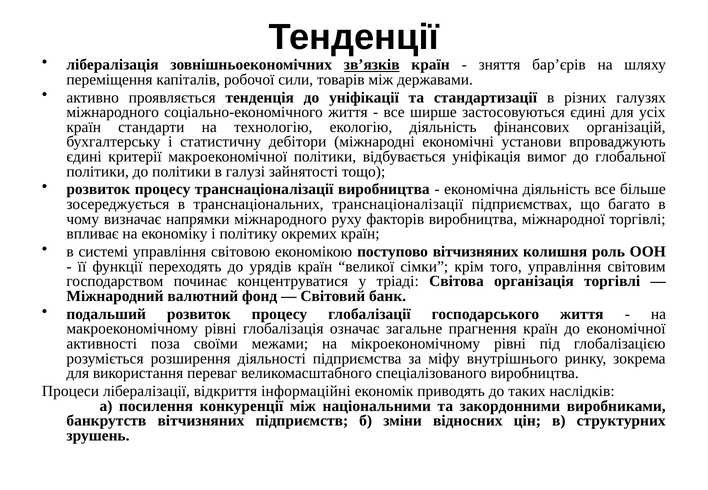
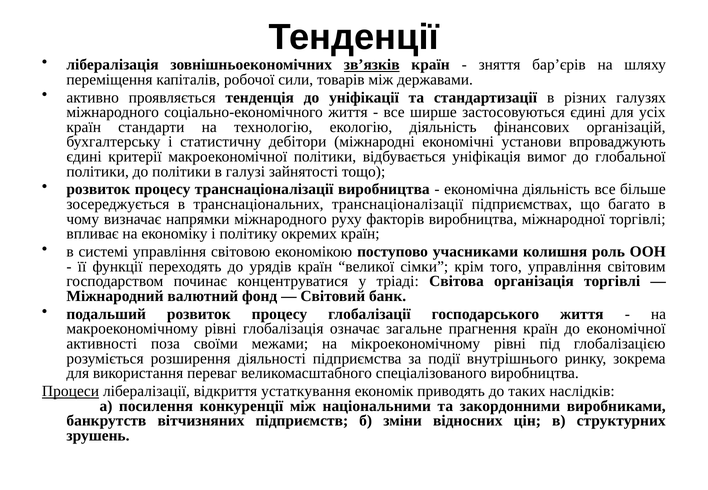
поступово вітчизняних: вітчизняних -> учасниками
міфу: міфу -> події
Процеси underline: none -> present
інформаційні: інформаційні -> устаткування
